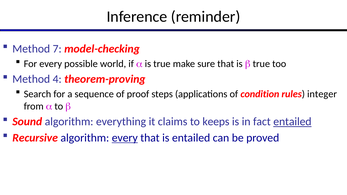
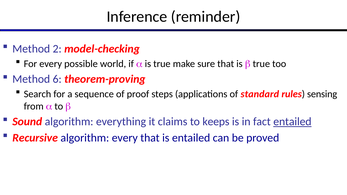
7: 7 -> 2
4: 4 -> 6
condition: condition -> standard
integer: integer -> sensing
every at (125, 138) underline: present -> none
